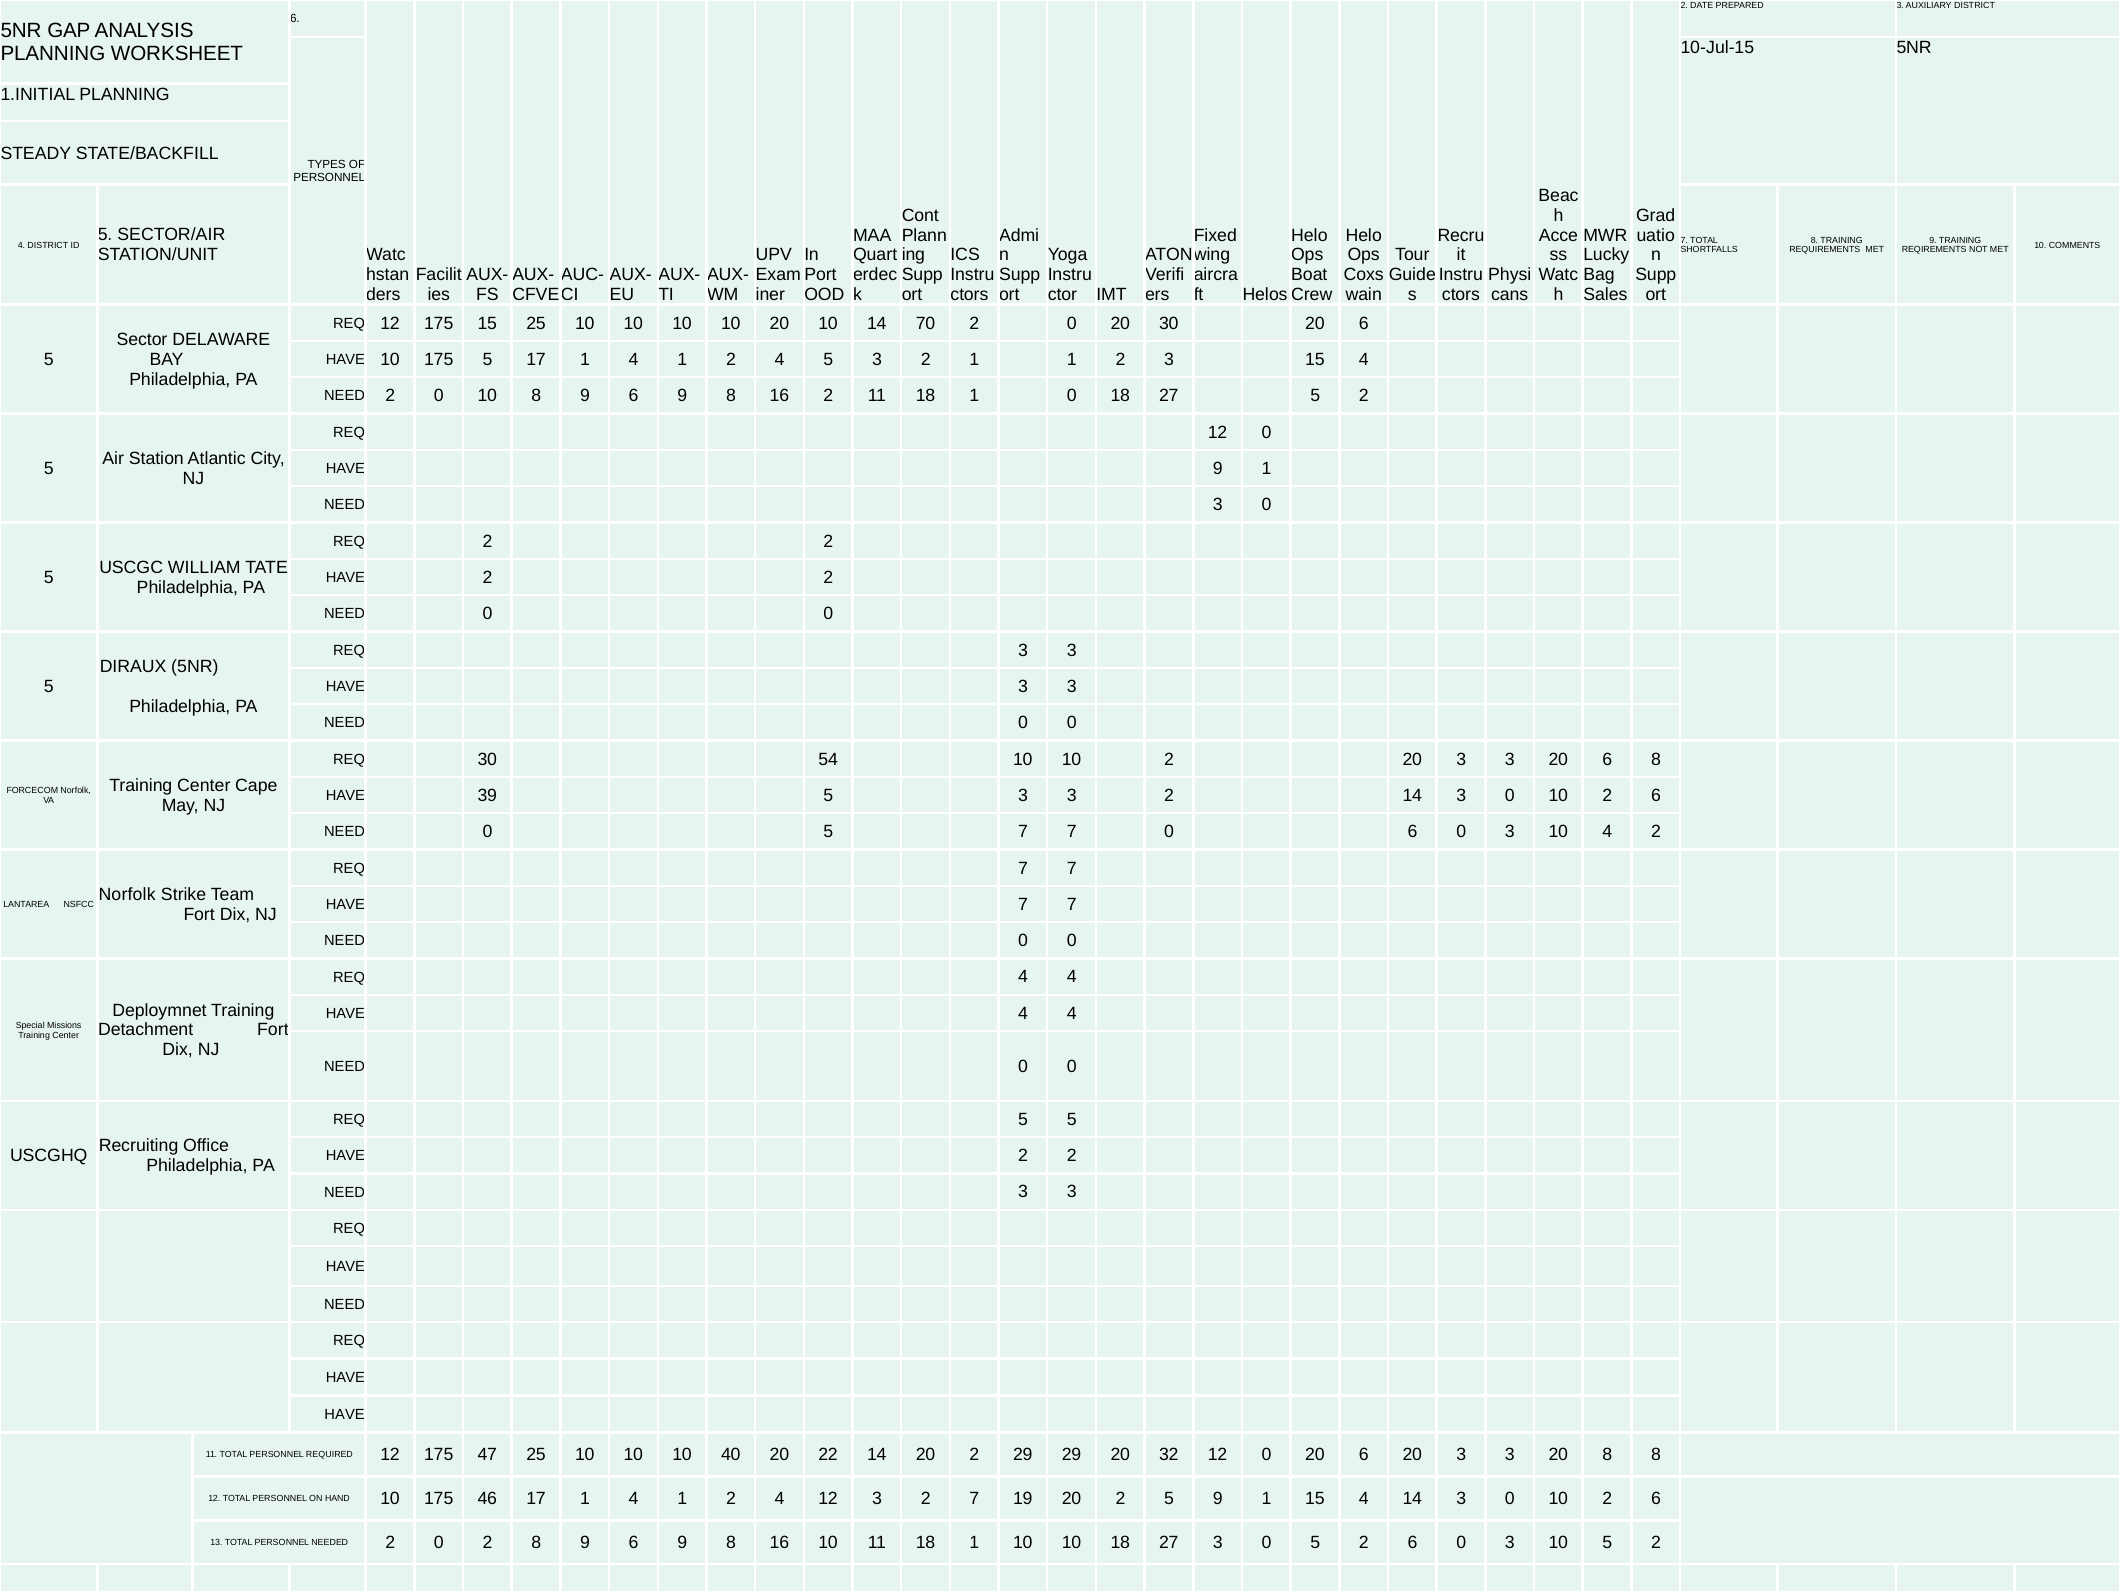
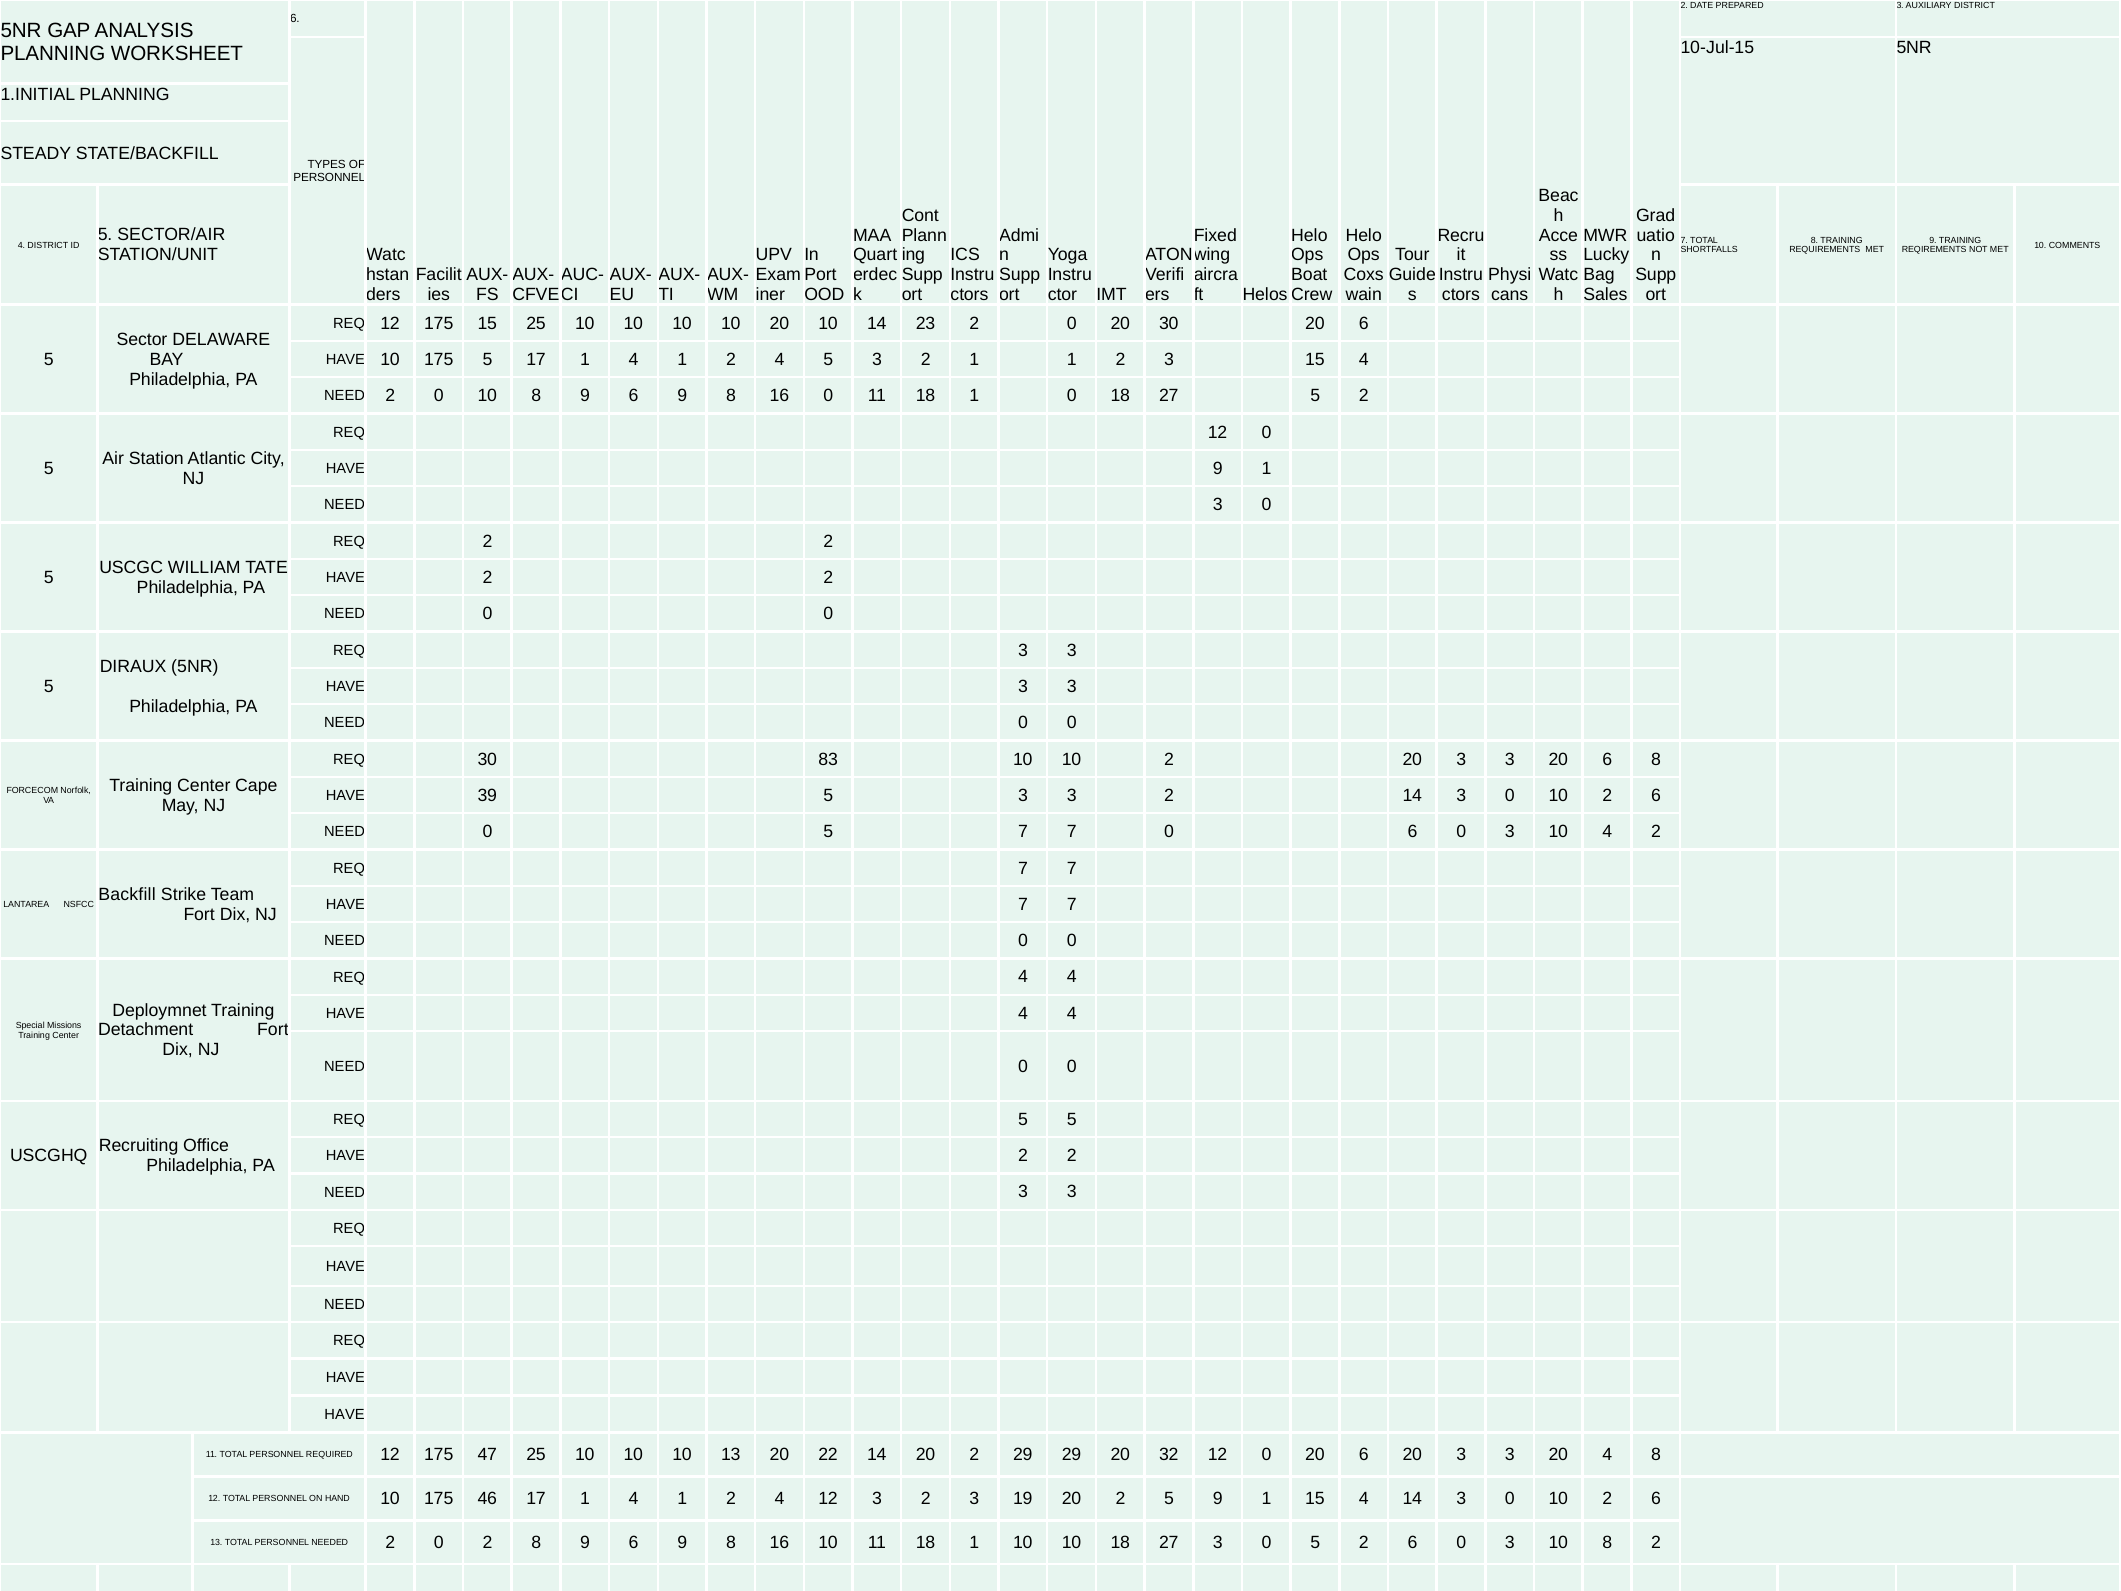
70: 70 -> 23
16 2: 2 -> 0
54: 54 -> 83
Norfolk at (127, 894): Norfolk -> Backfill
10 40: 40 -> 13
20 8: 8 -> 4
3 2 7: 7 -> 3
3 10 5: 5 -> 8
